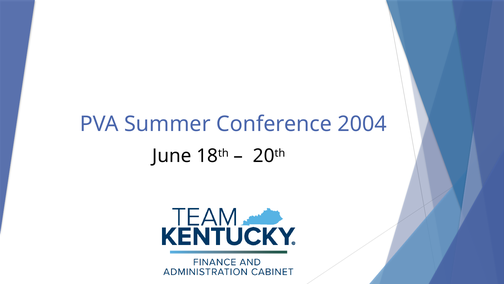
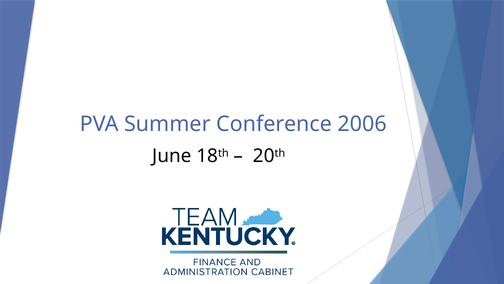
2004: 2004 -> 2006
